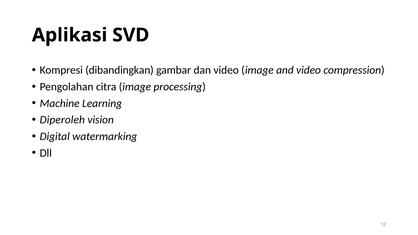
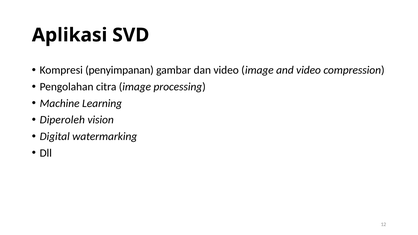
dibandingkan: dibandingkan -> penyimpanan
